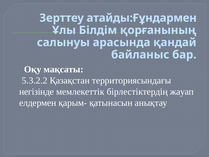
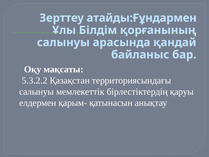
негізінде at (37, 91): негізінде -> салынуы
жауап: жауап -> қаруы
